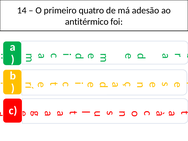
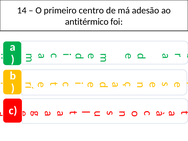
quatro: quatro -> centro
